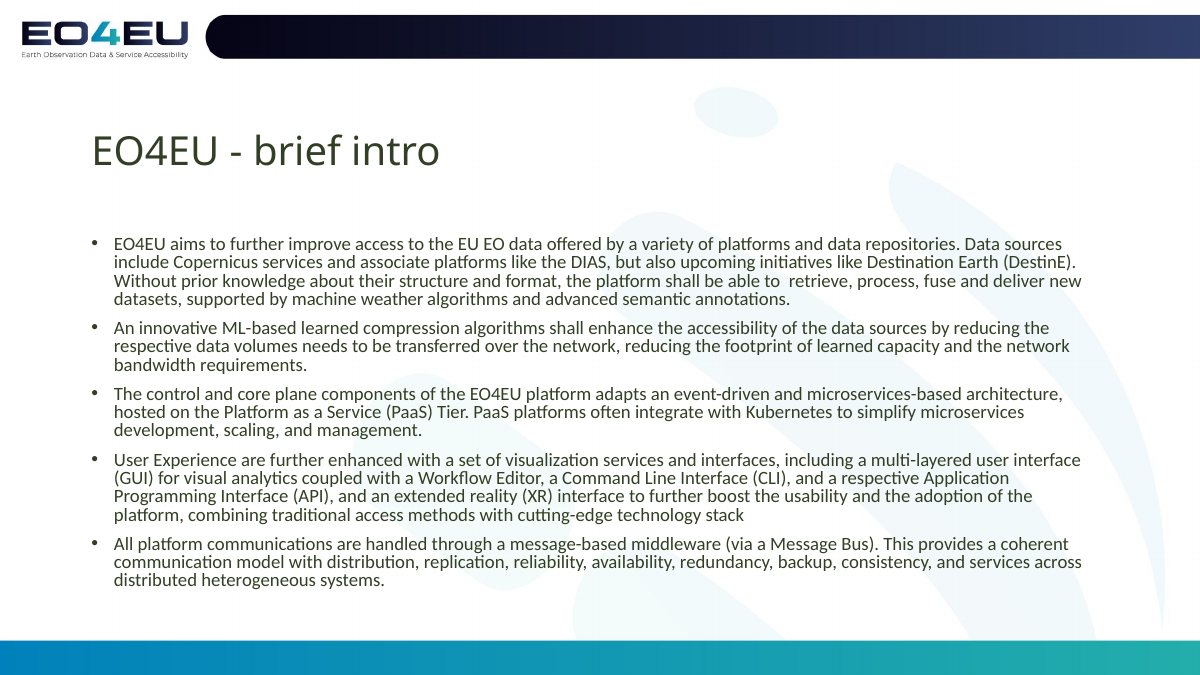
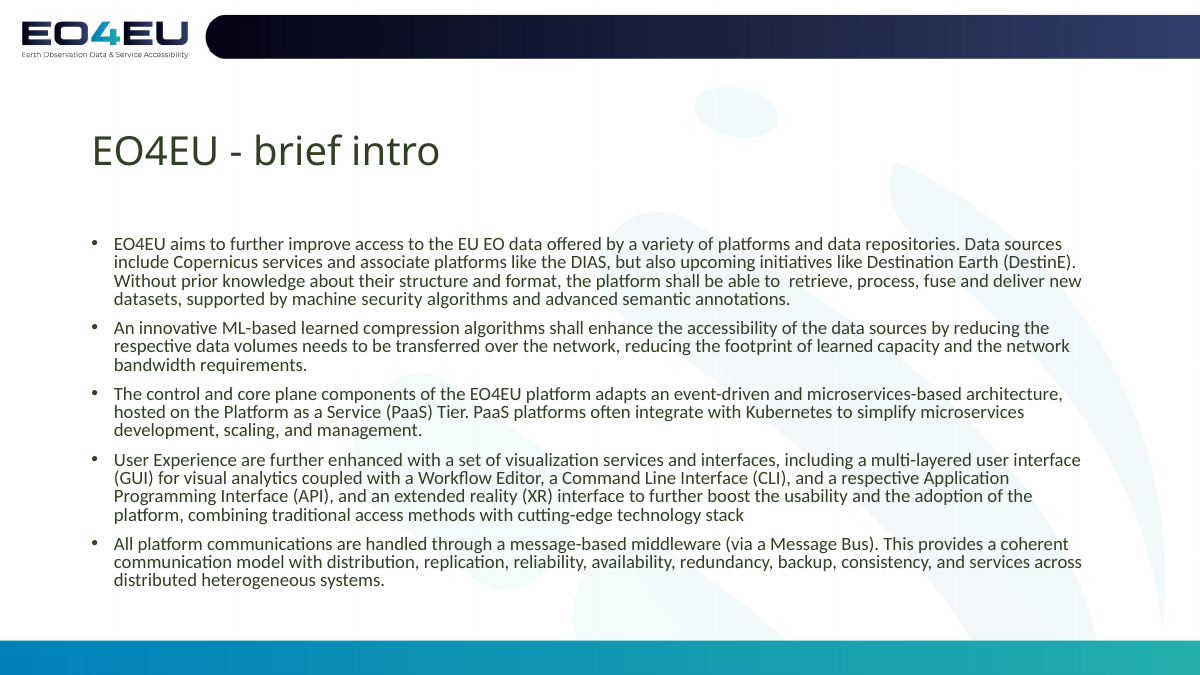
weather: weather -> security
